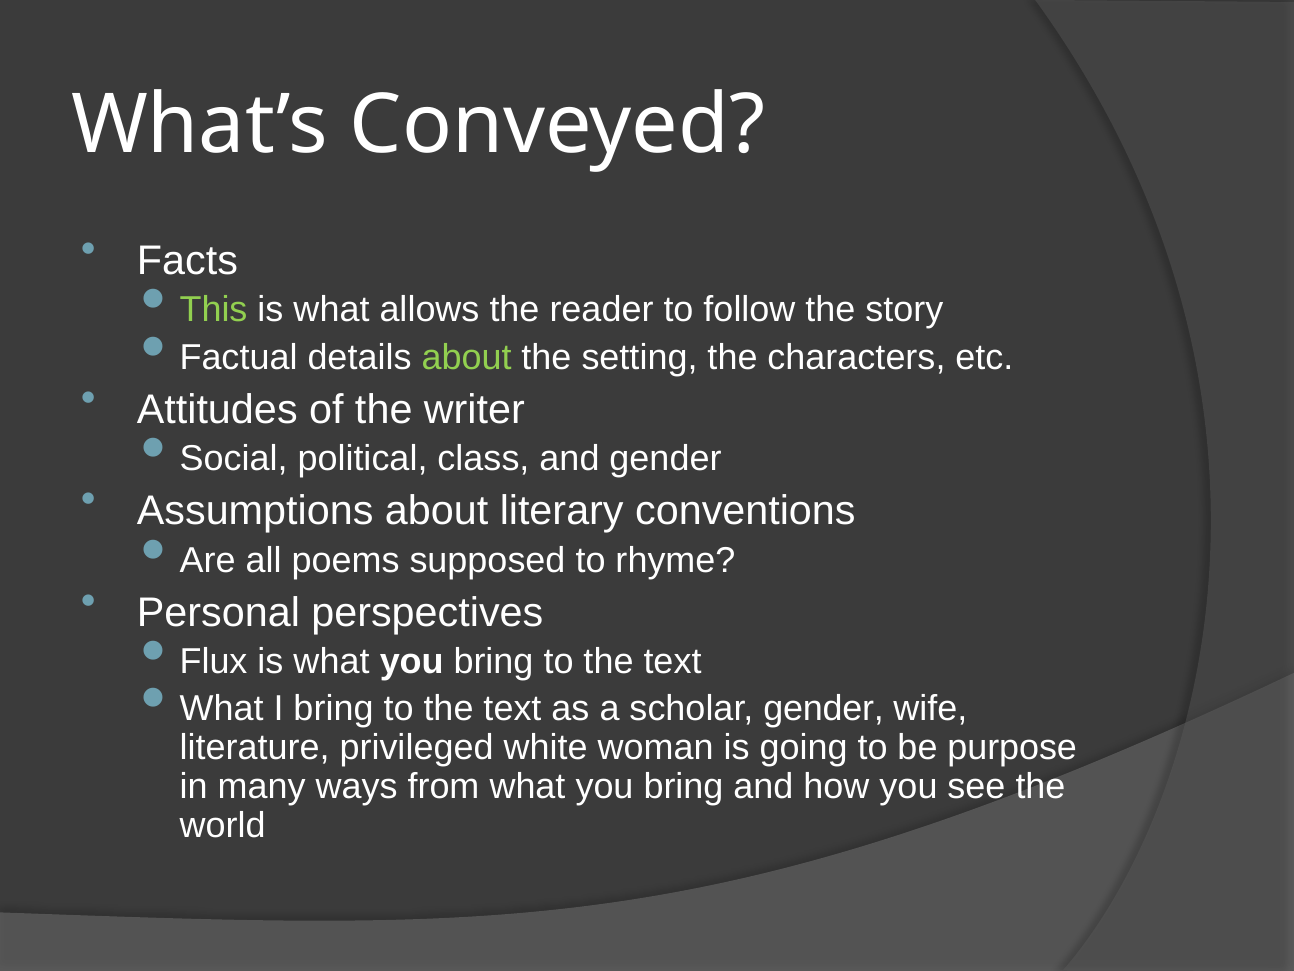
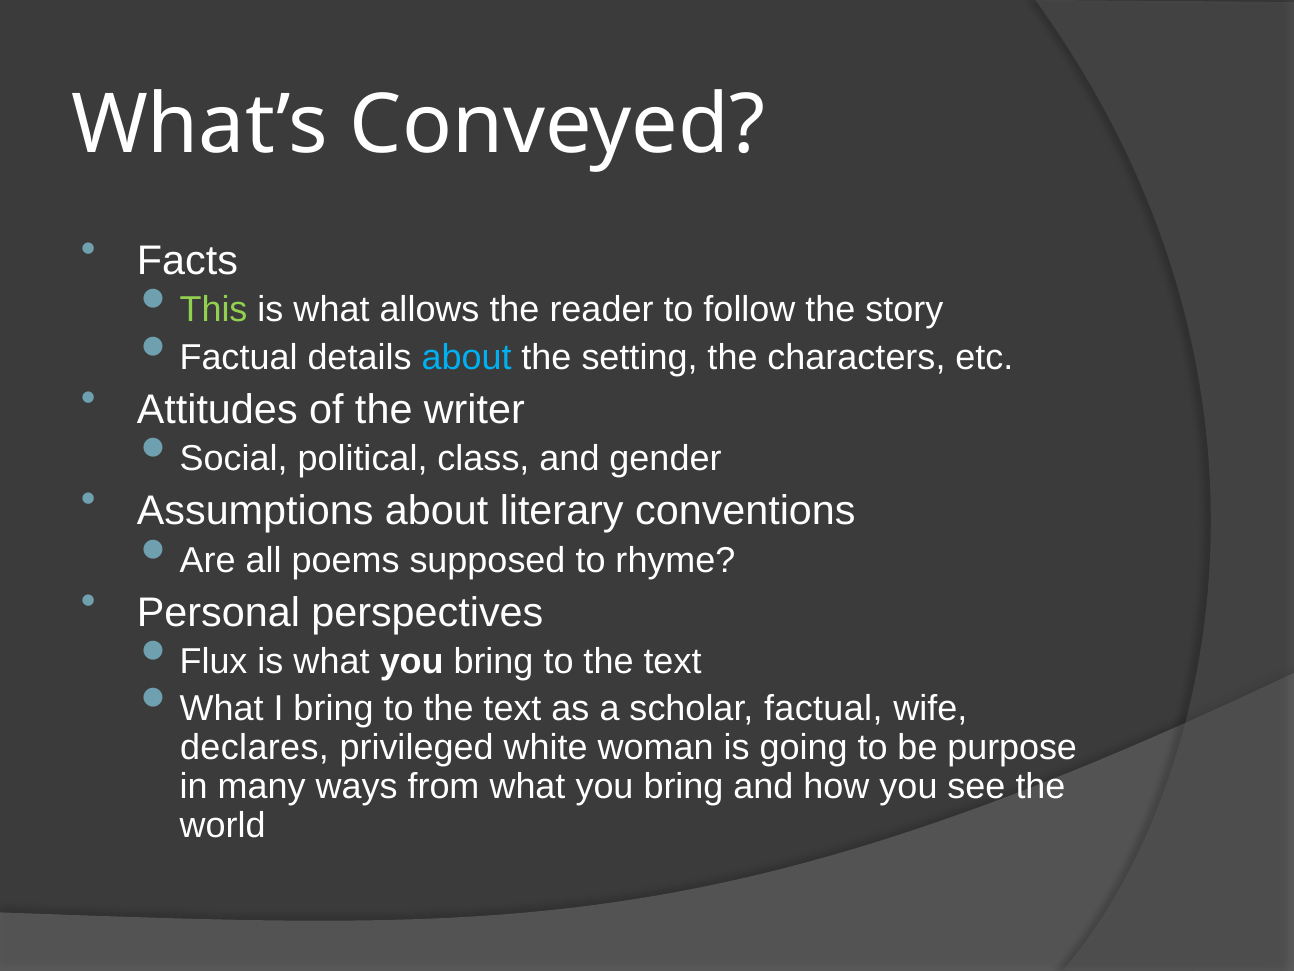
about at (467, 357) colour: light green -> light blue
scholar gender: gender -> factual
literature: literature -> declares
